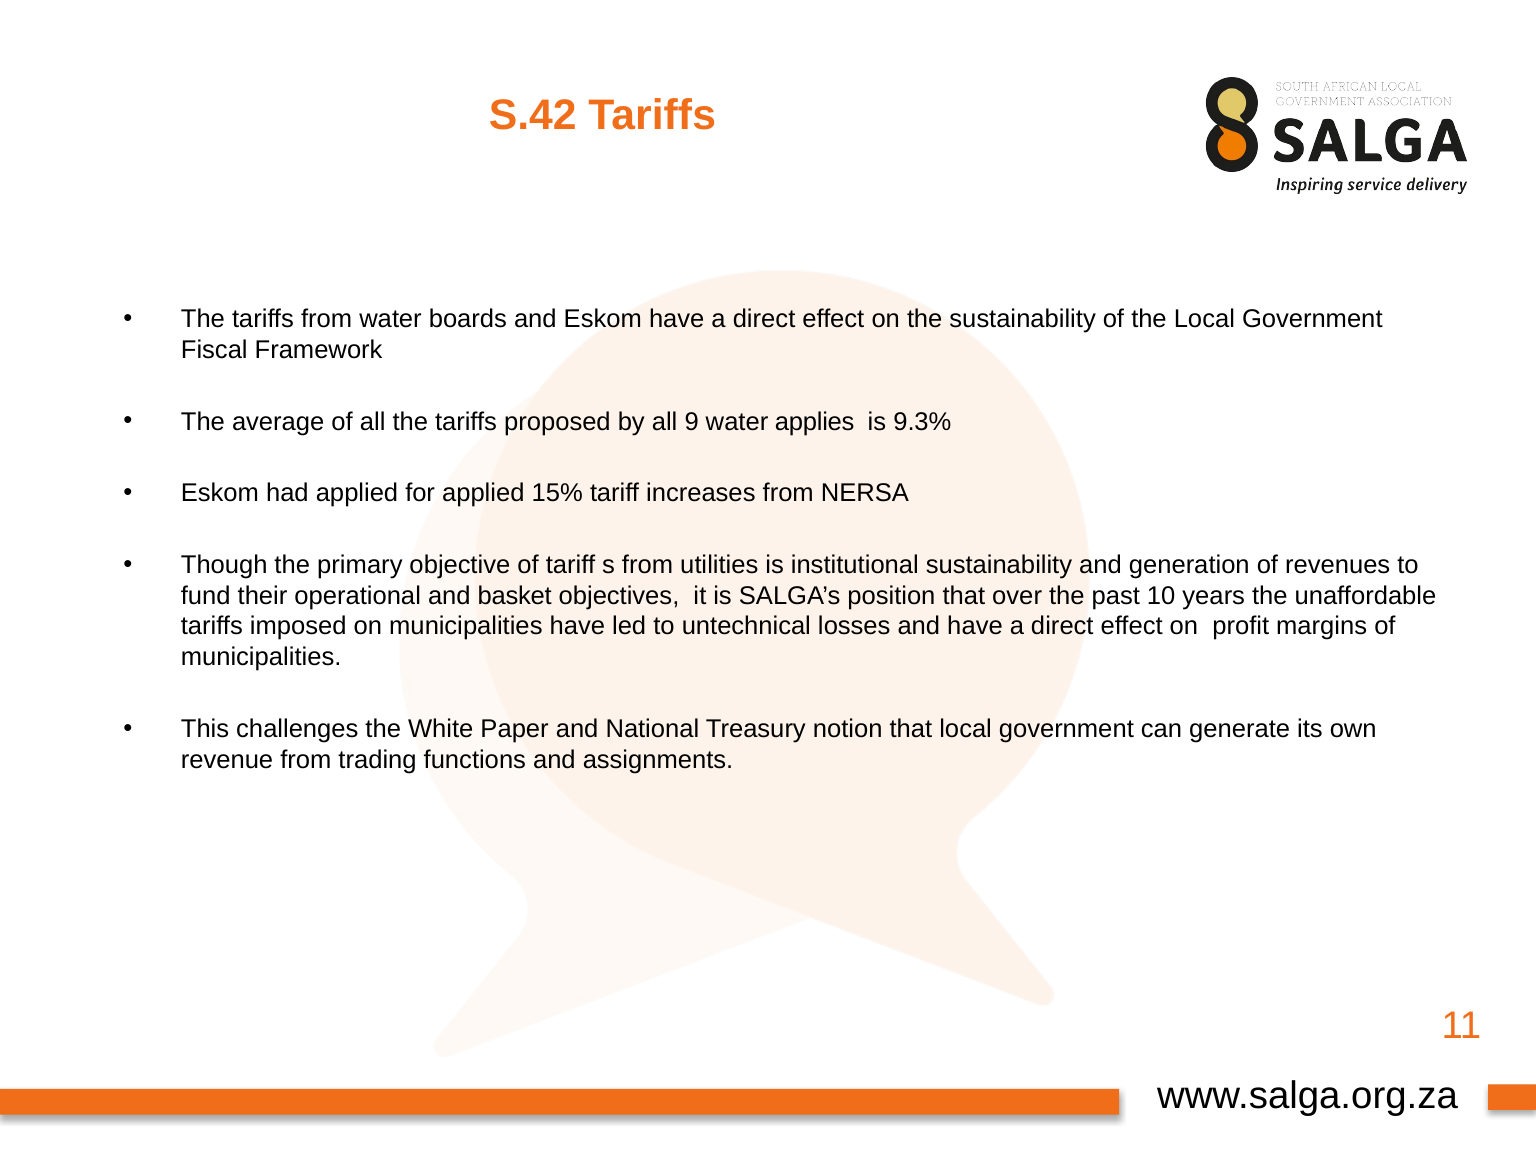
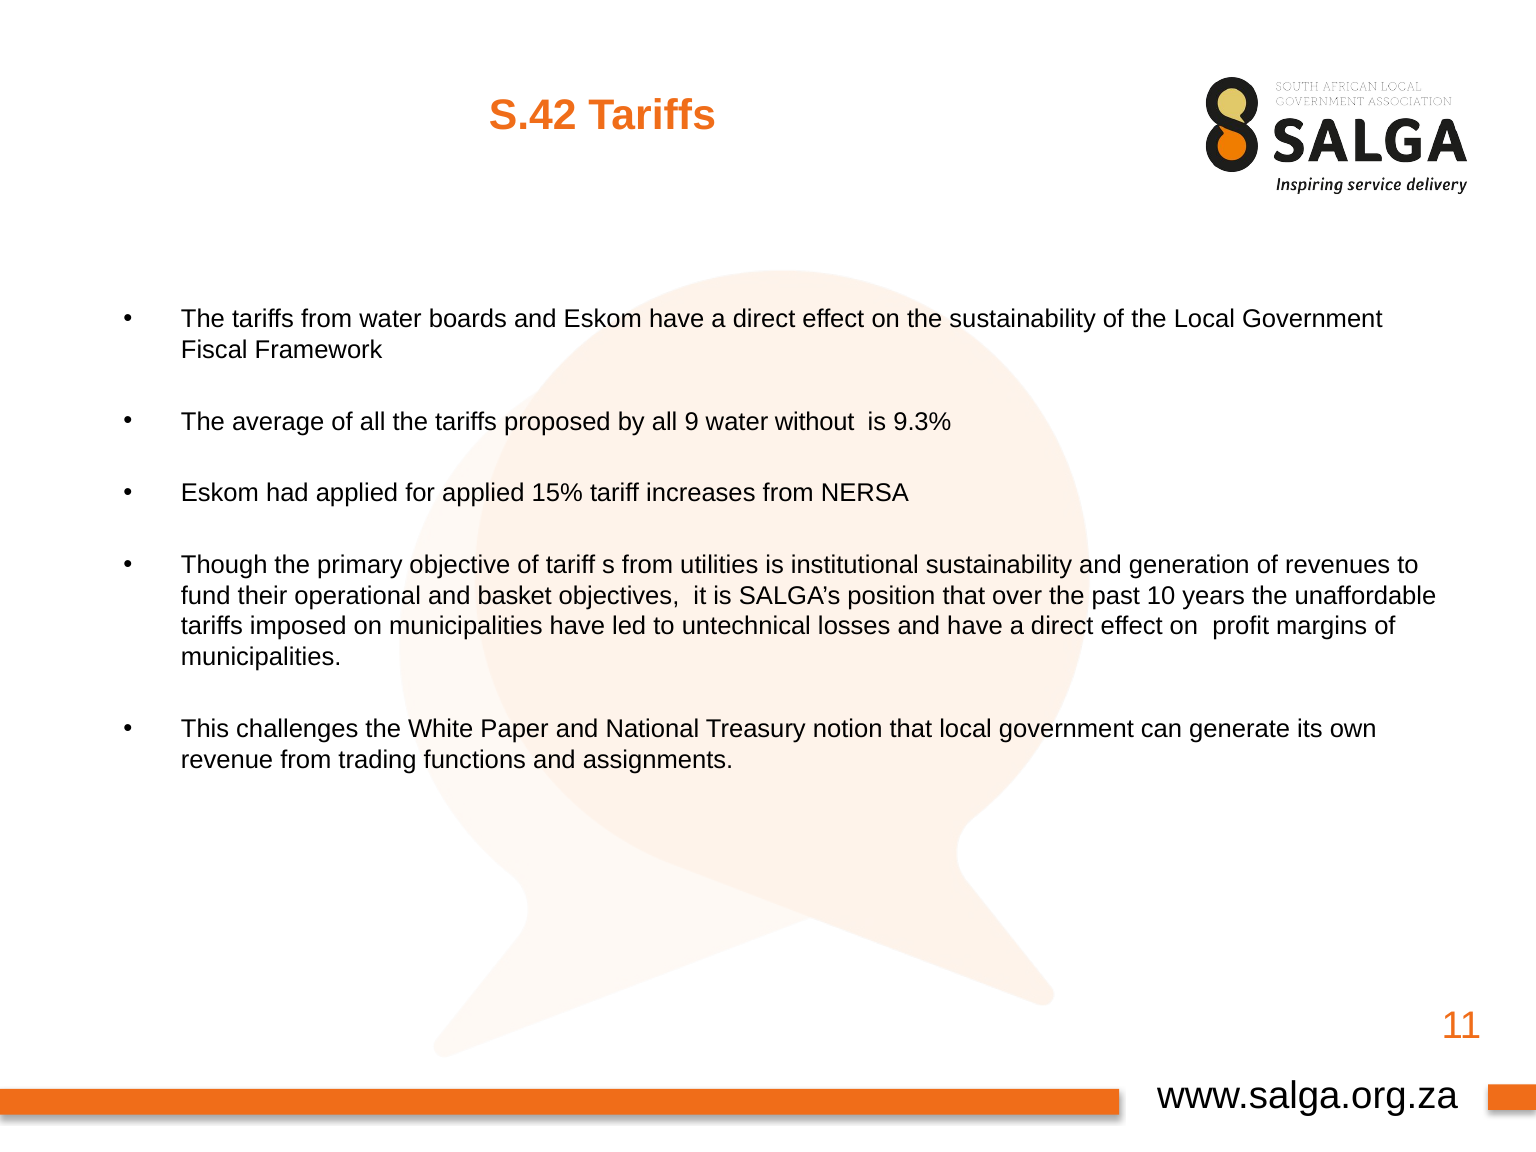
applies: applies -> without
